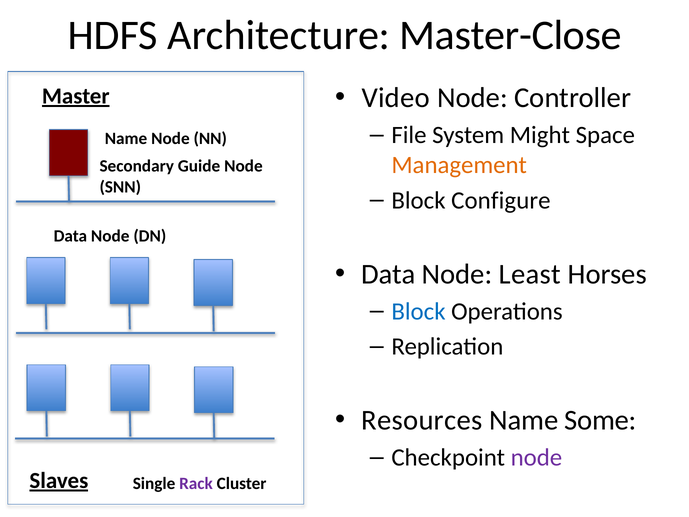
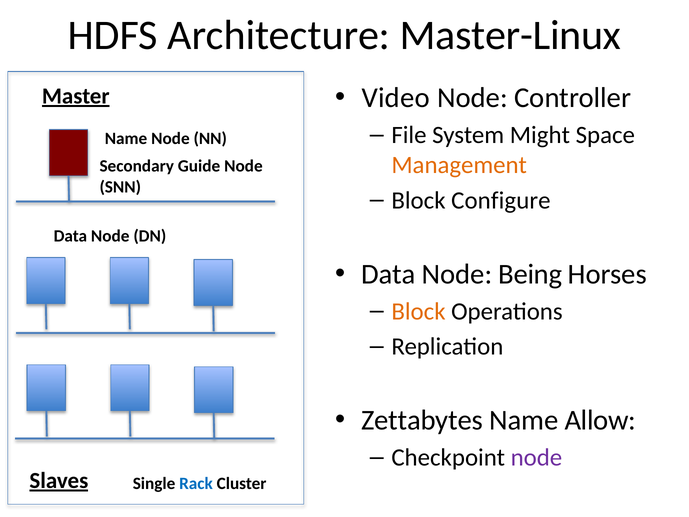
Master-Close: Master-Close -> Master-Linux
Least: Least -> Being
Block at (418, 311) colour: blue -> orange
Resources: Resources -> Zettabytes
Some: Some -> Allow
Rack colour: purple -> blue
